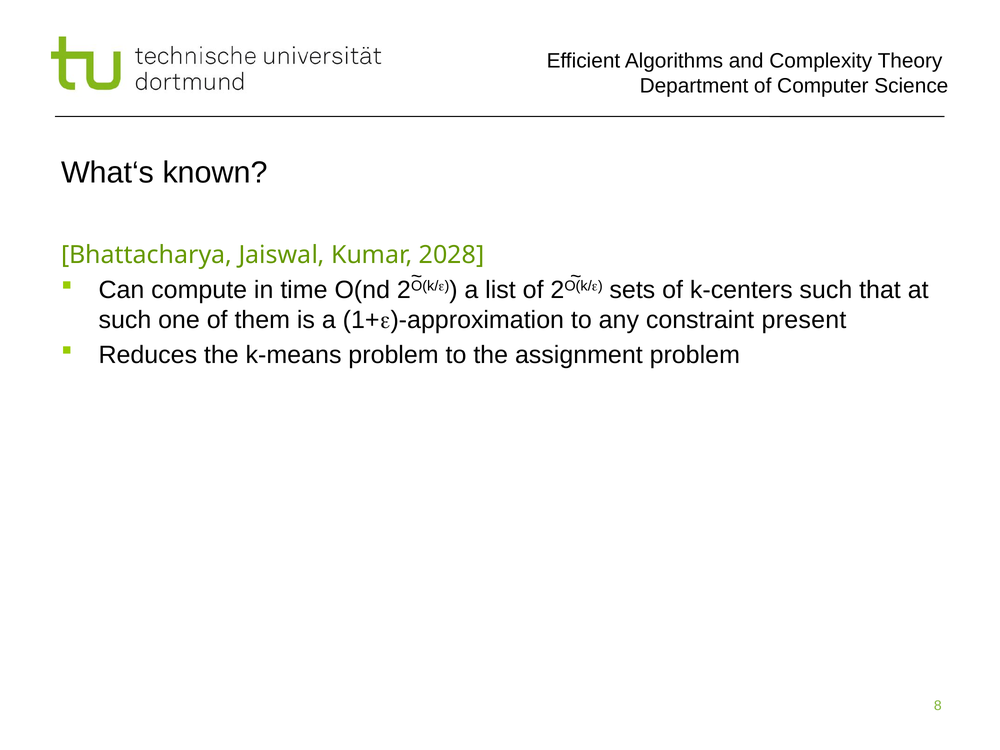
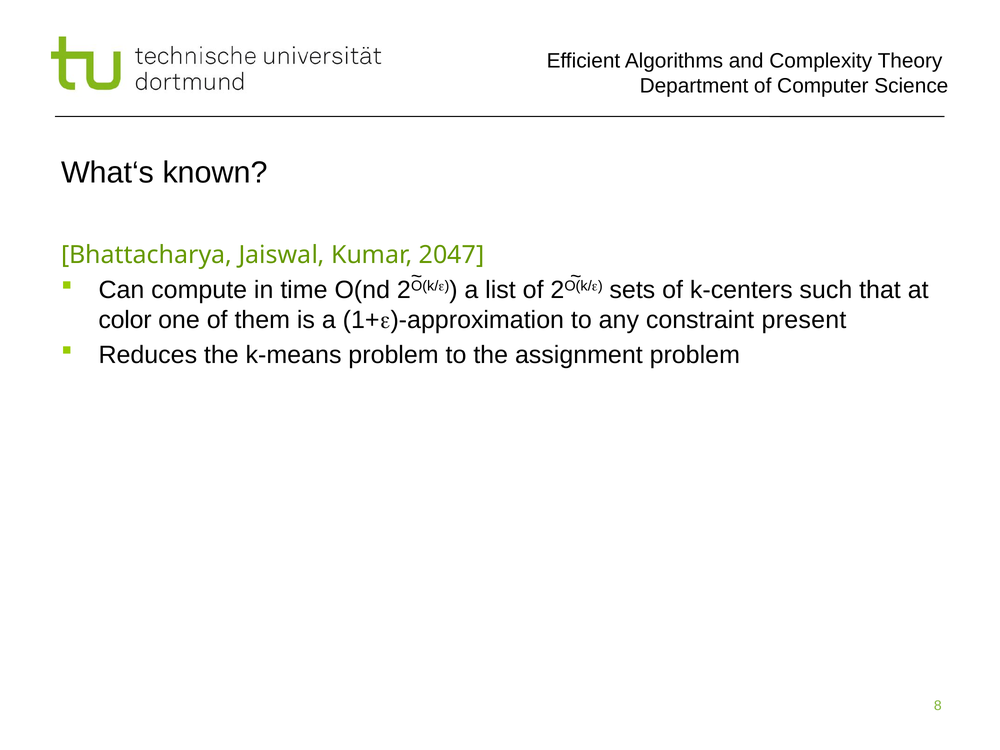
2028: 2028 -> 2047
such at (125, 320): such -> color
